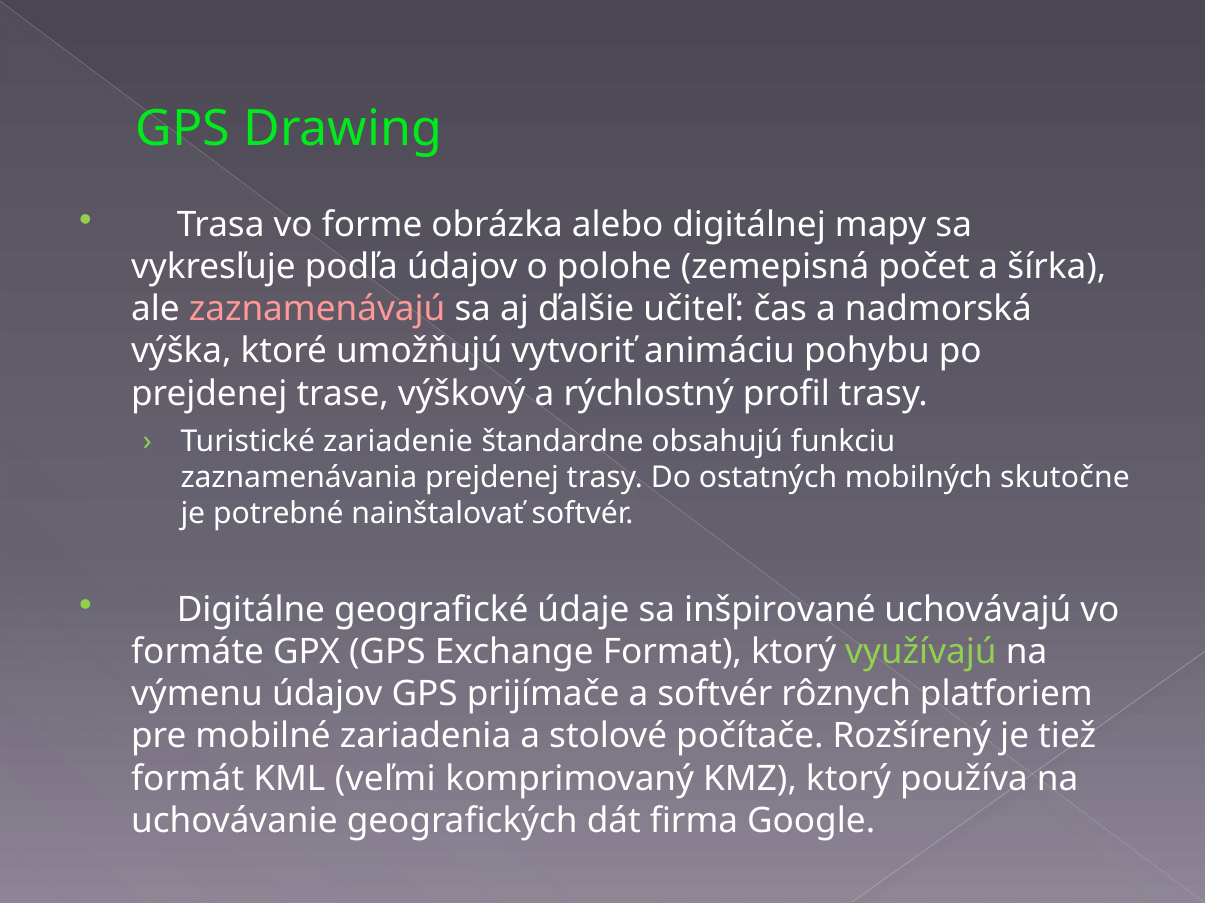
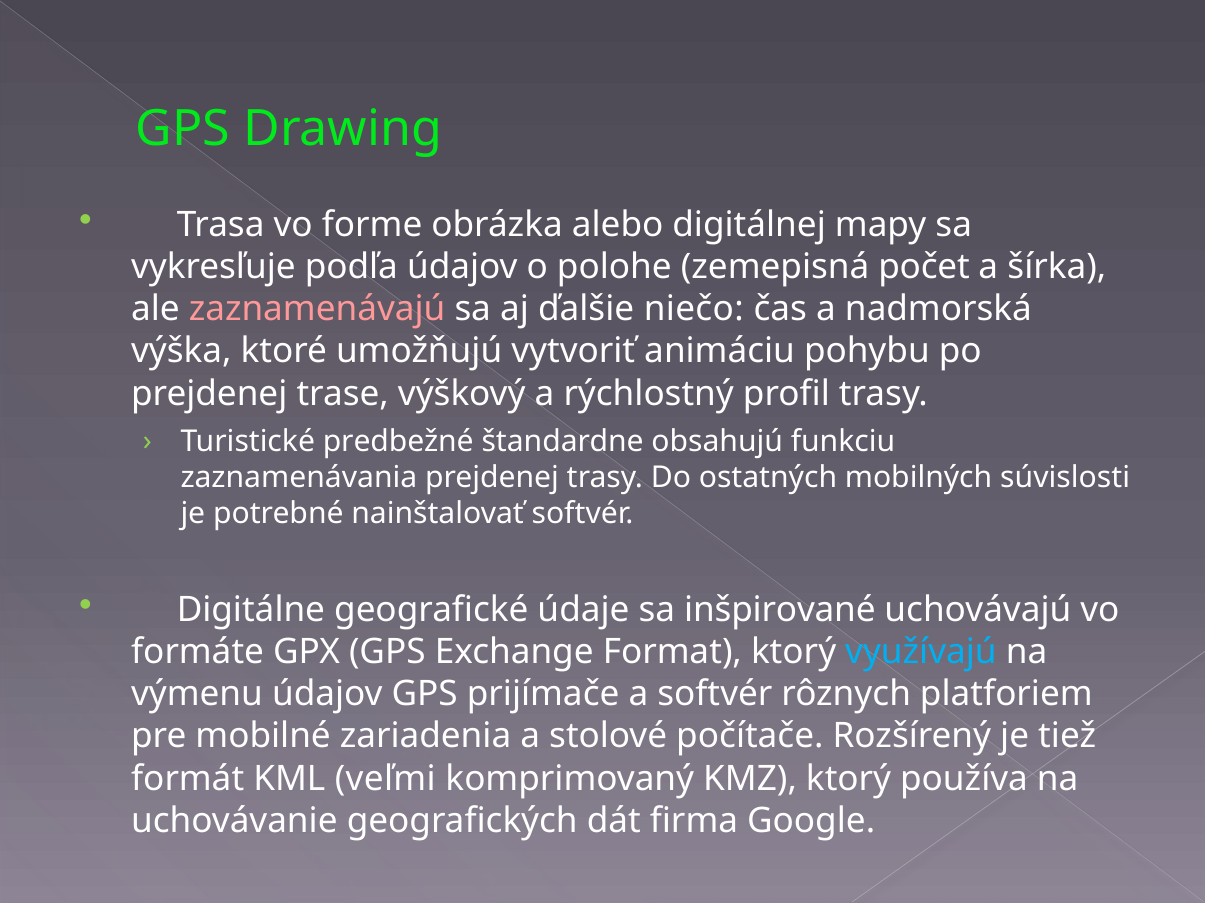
učiteľ: učiteľ -> niečo
zariadenie: zariadenie -> predbežné
skutočne: skutočne -> súvislosti
využívajú colour: light green -> light blue
